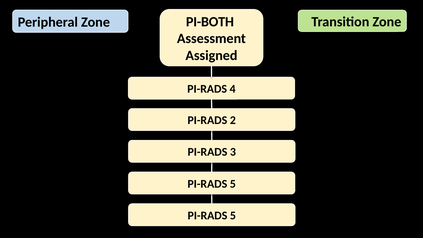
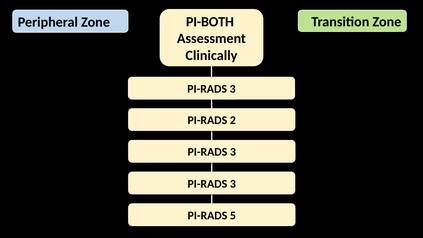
Assigned: Assigned -> Clinically
4 at (233, 89): 4 -> 3
5 at (233, 184): 5 -> 3
